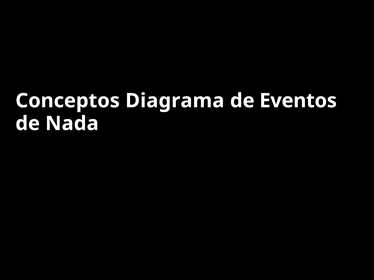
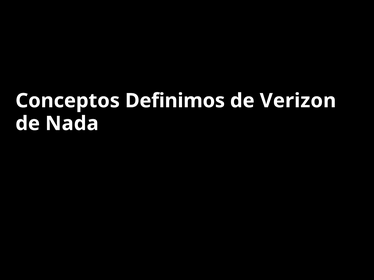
Diagrama: Diagrama -> Definimos
Eventos: Eventos -> Verizon
